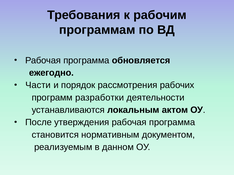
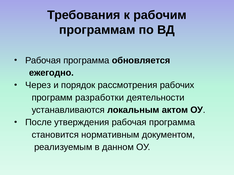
Части: Части -> Через
